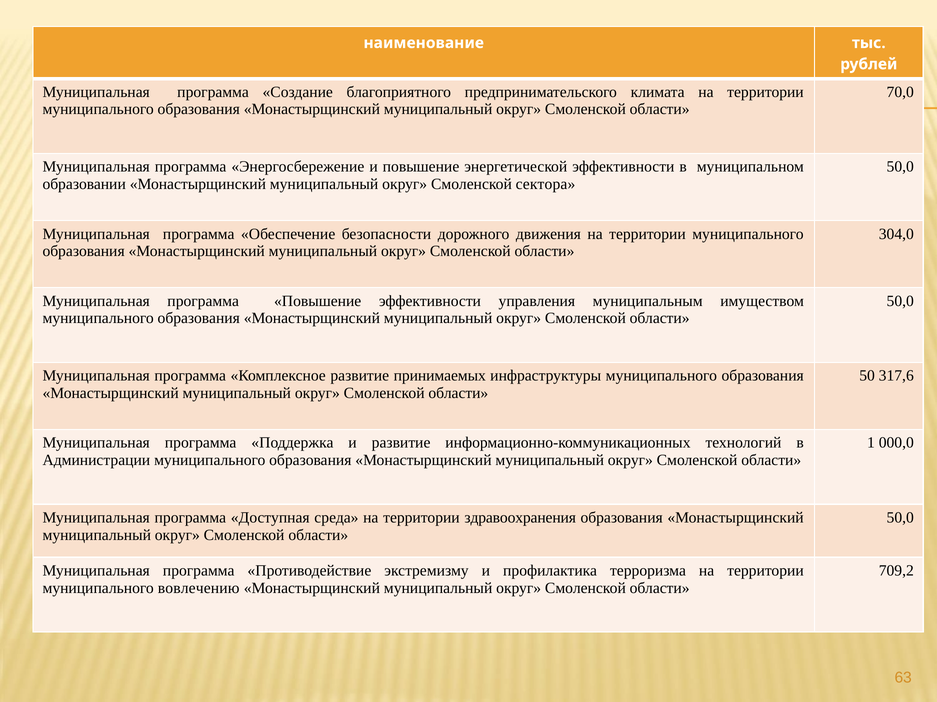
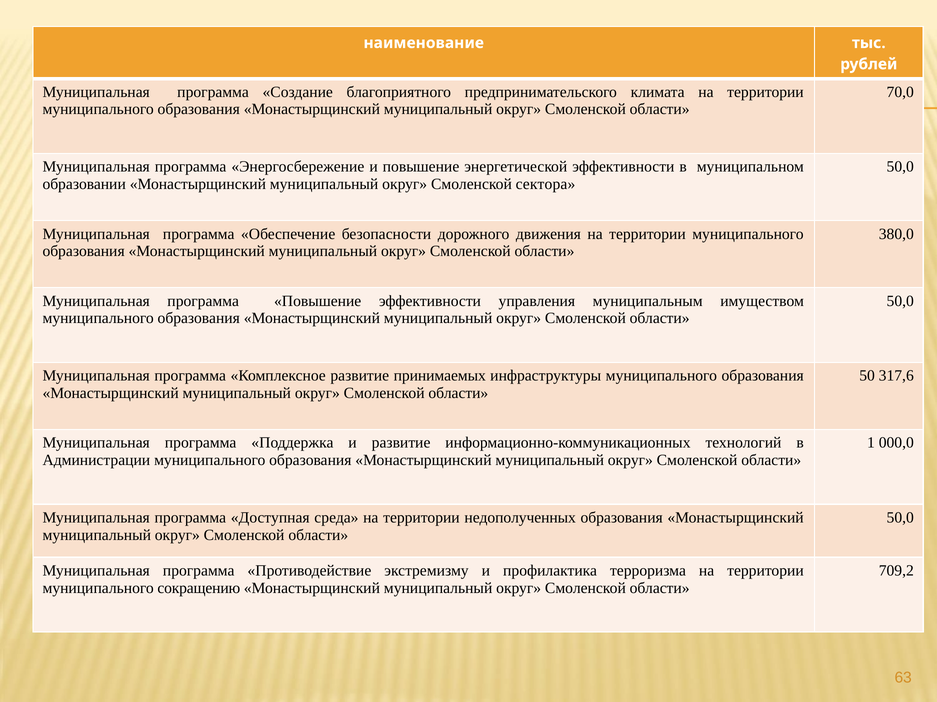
304,0: 304,0 -> 380,0
здравоохранения: здравоохранения -> недополученных
вовлечению: вовлечению -> сокращению
